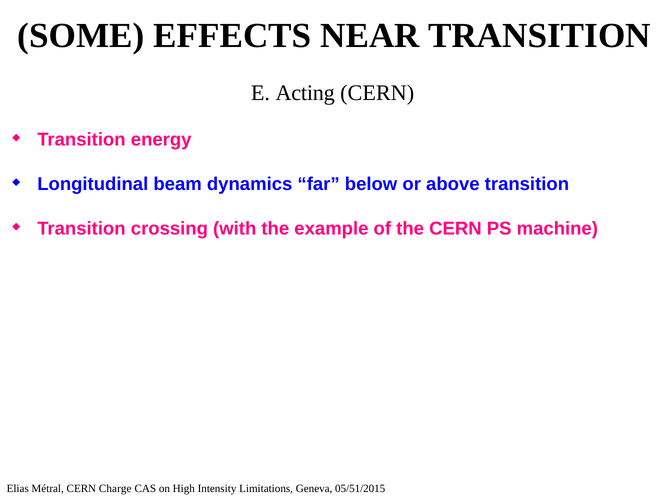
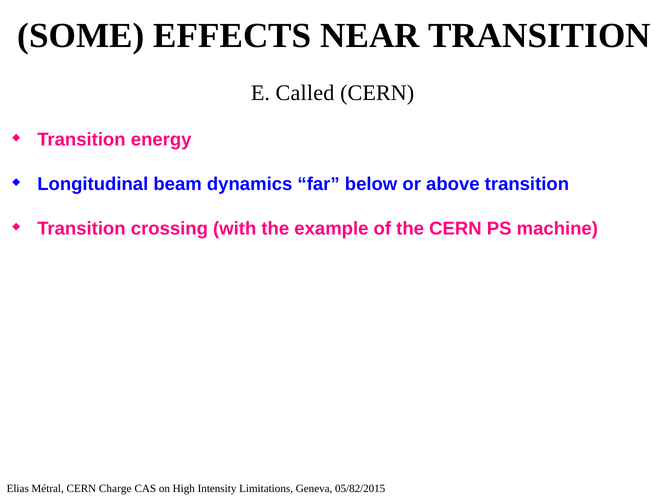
Acting: Acting -> Called
05/51/2015: 05/51/2015 -> 05/82/2015
